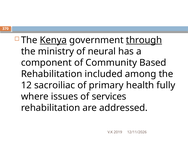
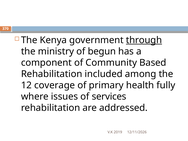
Kenya underline: present -> none
neural: neural -> begun
sacroiliac: sacroiliac -> coverage
